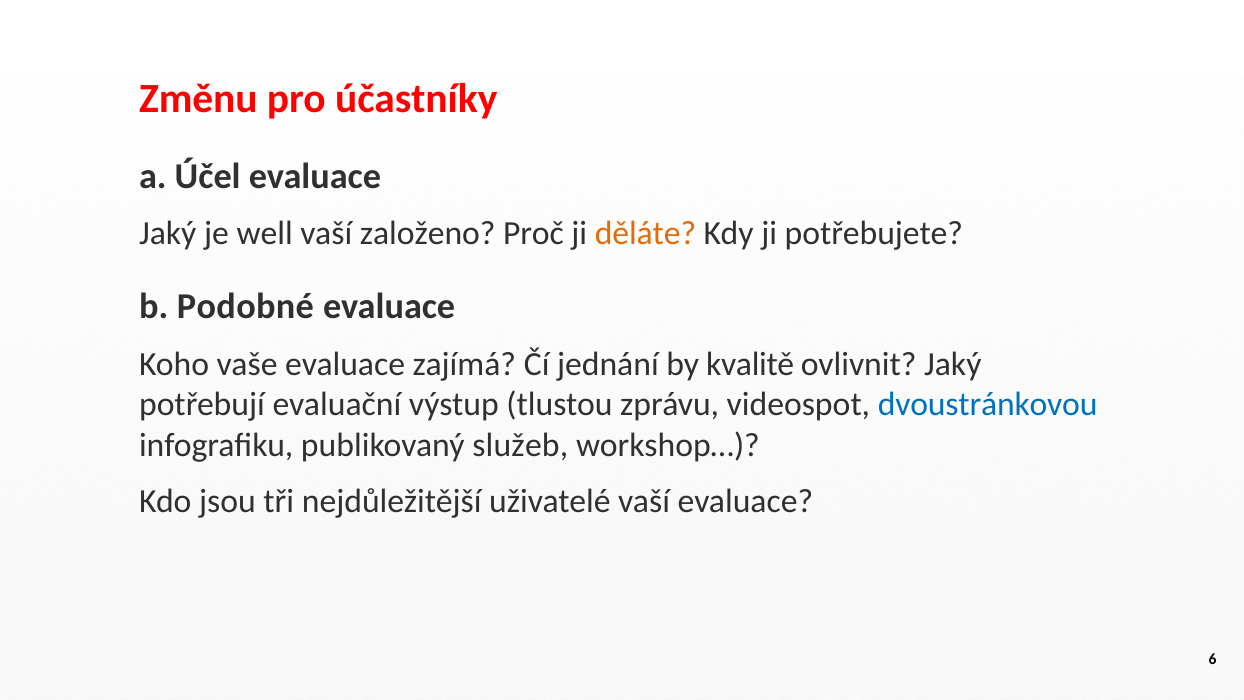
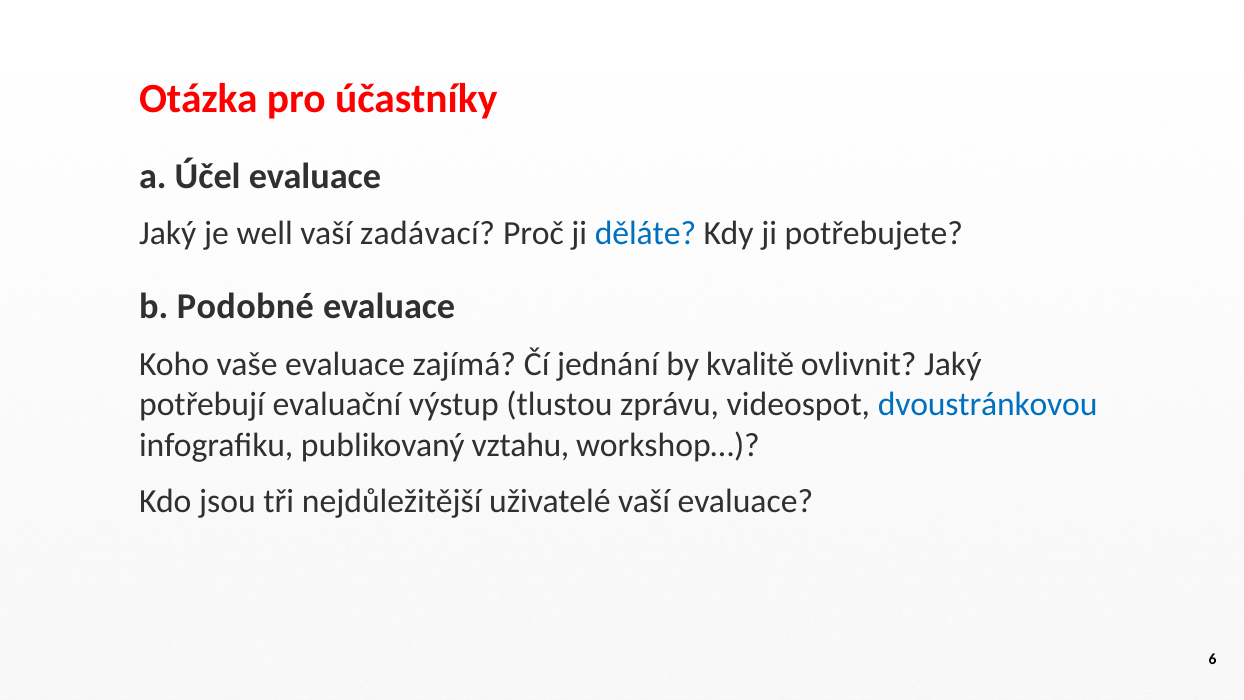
Změnu: Změnu -> Otázka
založeno: založeno -> zadávací
děláte colour: orange -> blue
služeb: služeb -> vztahu
